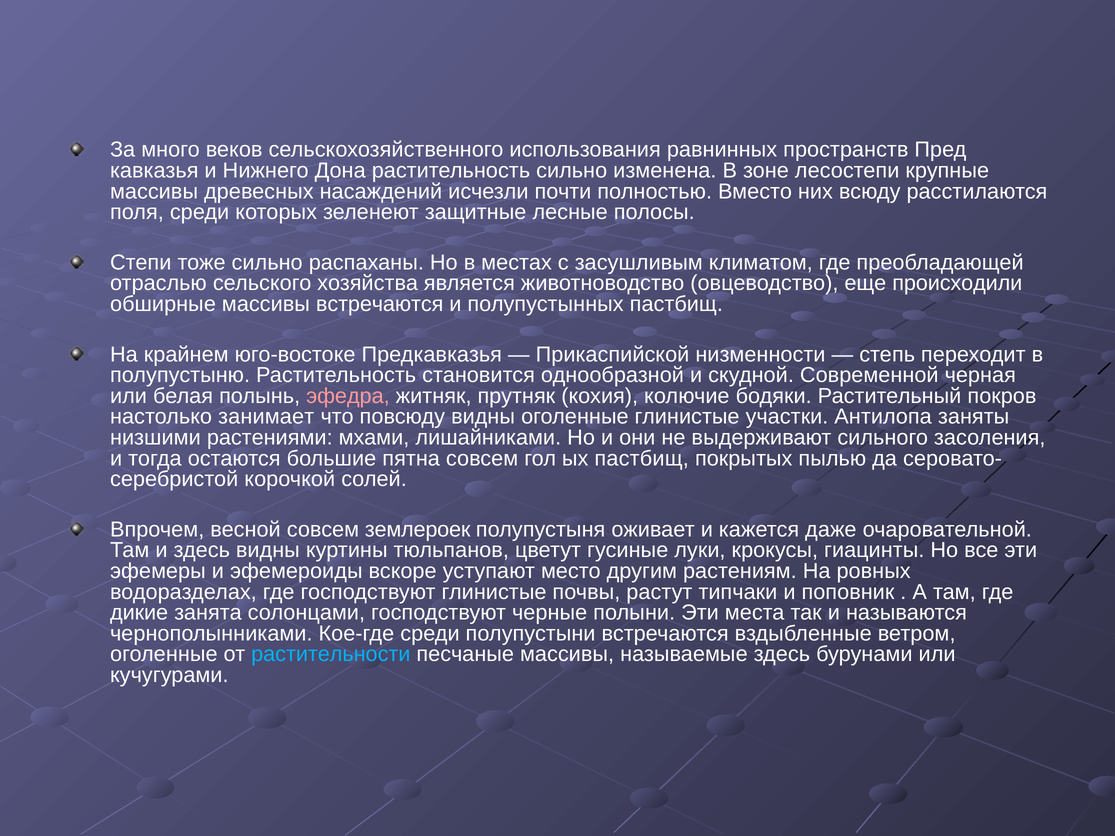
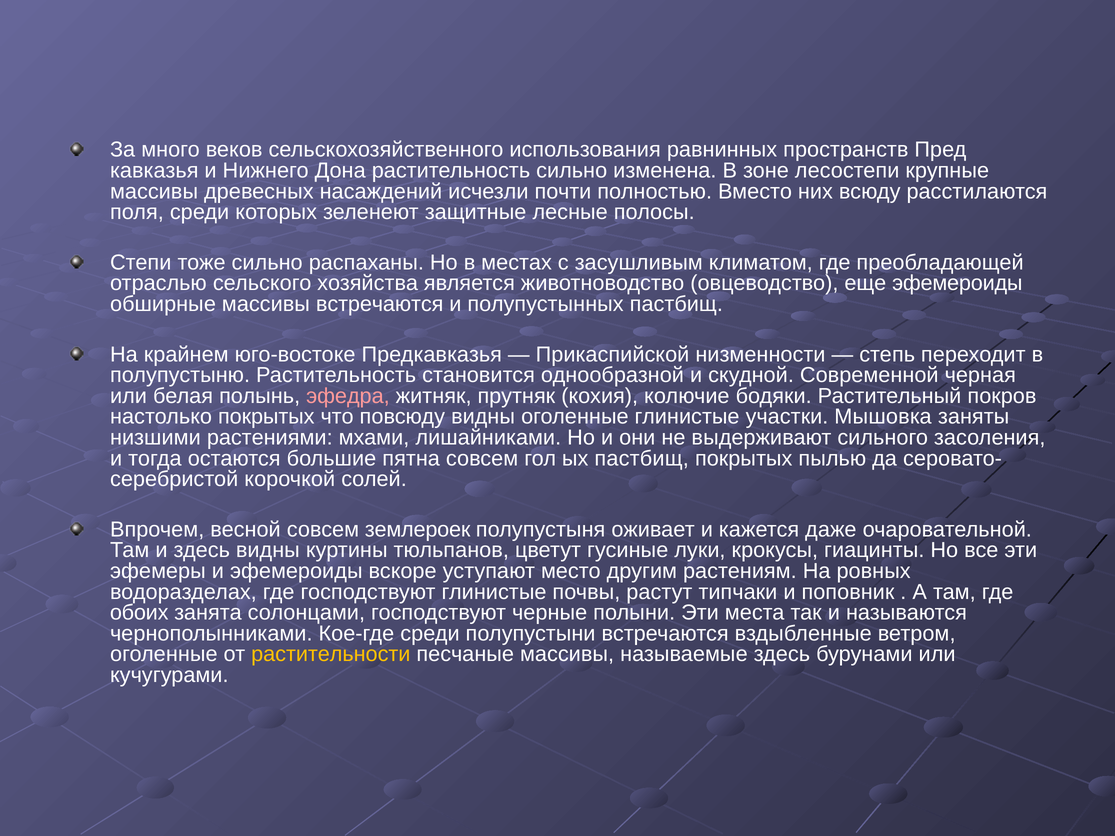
еще происходили: происходили -> эфемероиды
настолько занимает: занимает -> покрытых
Антилопа: Антилопа -> Мышовка
дикие: дикие -> обоих
растительности colour: light blue -> yellow
